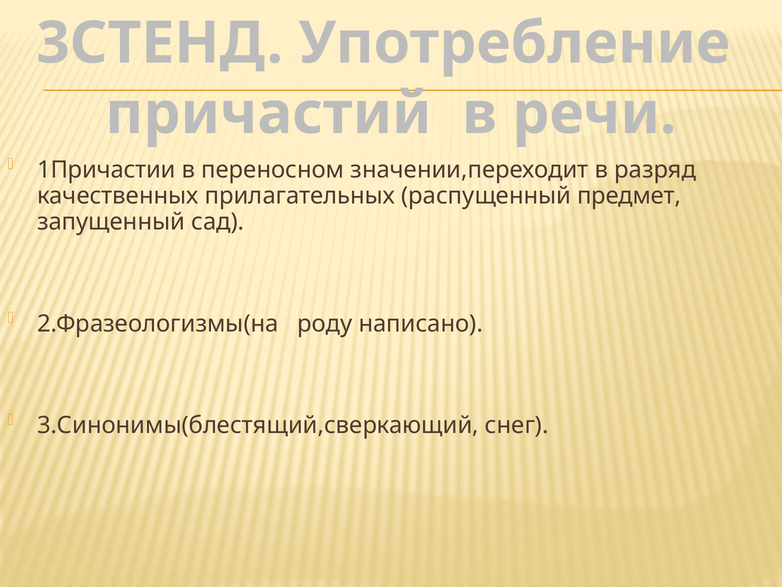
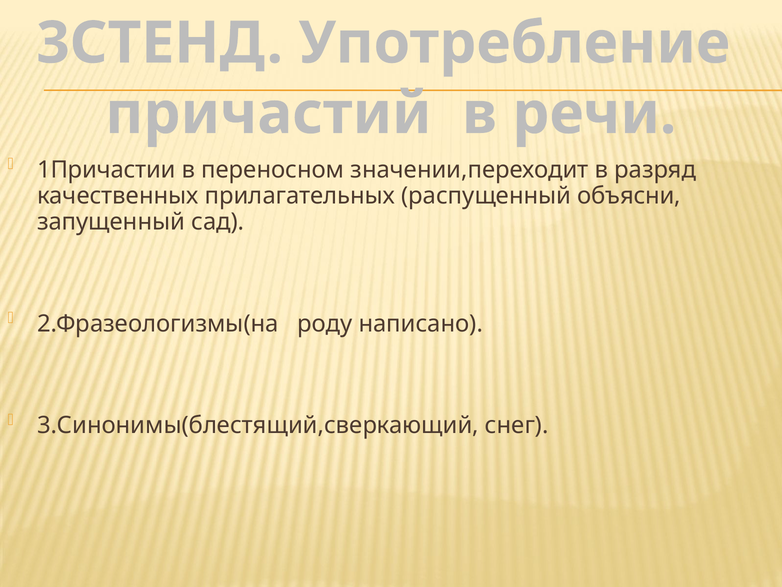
предмет: предмет -> объясни
